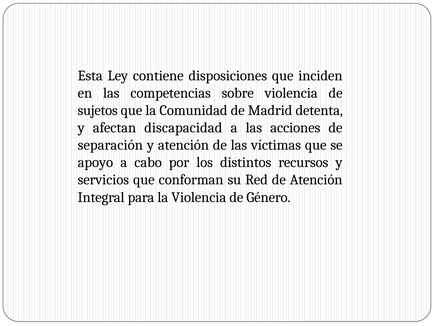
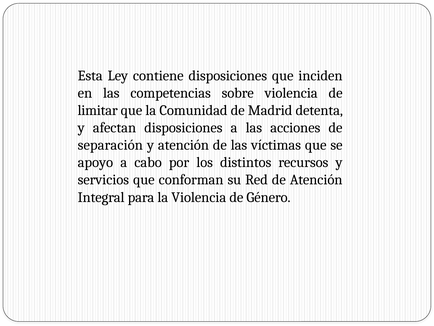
sujetos: sujetos -> limitar
afectan discapacidad: discapacidad -> disposiciones
